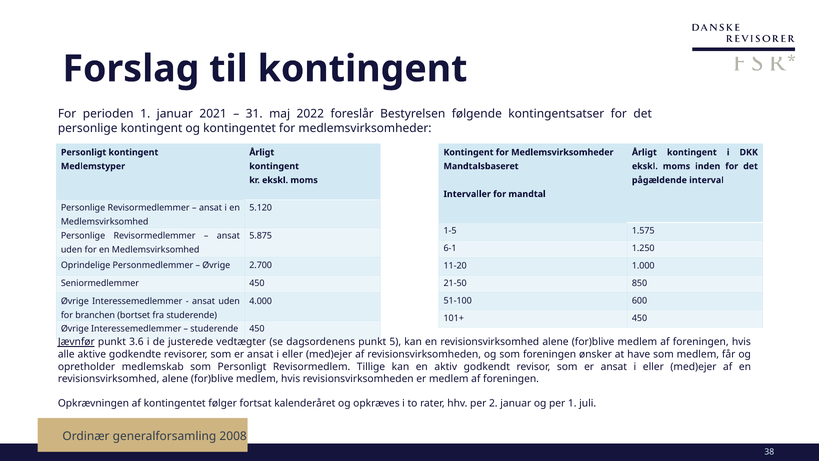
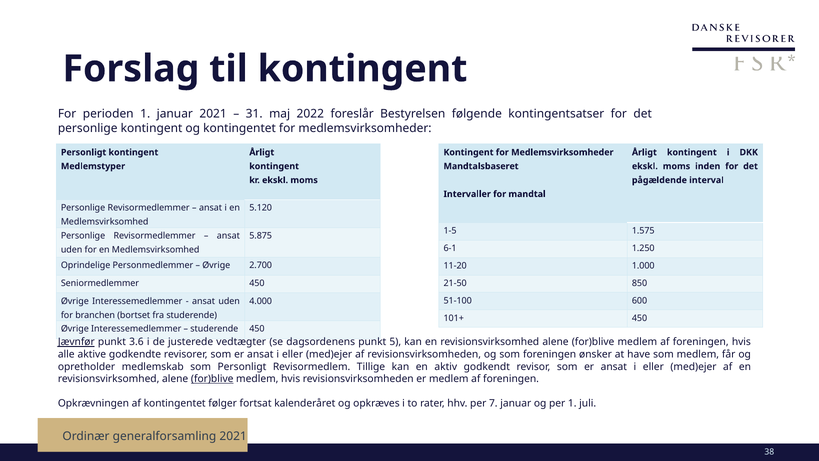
for)blive at (212, 379) underline: none -> present
2: 2 -> 7
generalforsamling 2008: 2008 -> 2021
